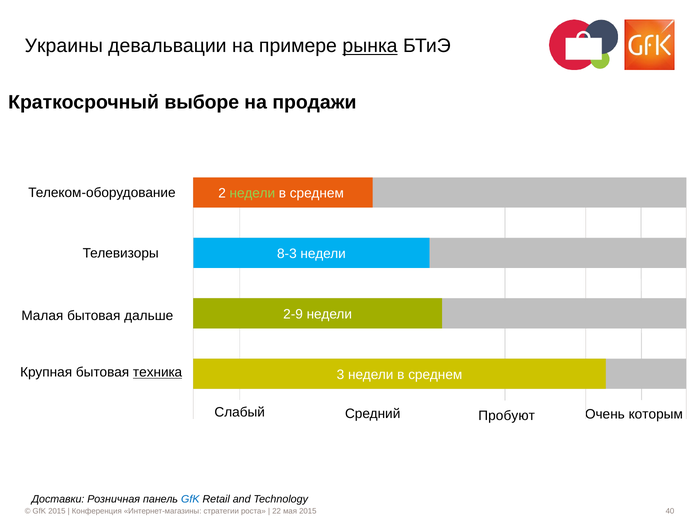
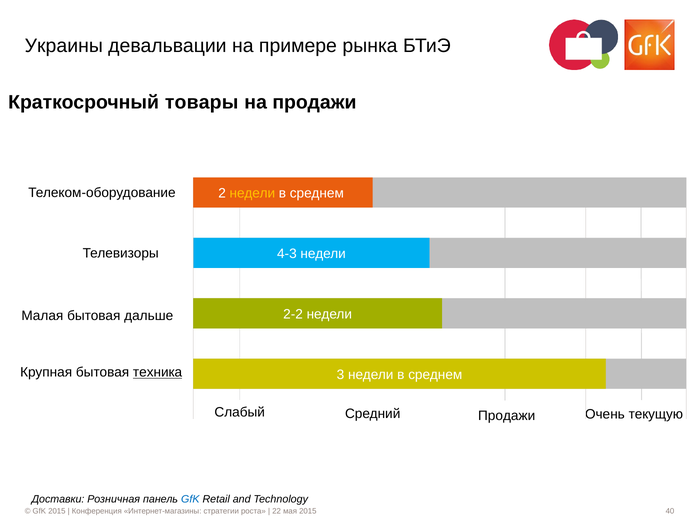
рынка underline: present -> none
выборе: выборе -> товары
недели at (252, 193) colour: light green -> yellow
8-3: 8-3 -> 4-3
2-9: 2-9 -> 2-2
Средний Пробуют: Пробуют -> Продажи
которым: которым -> текущую
